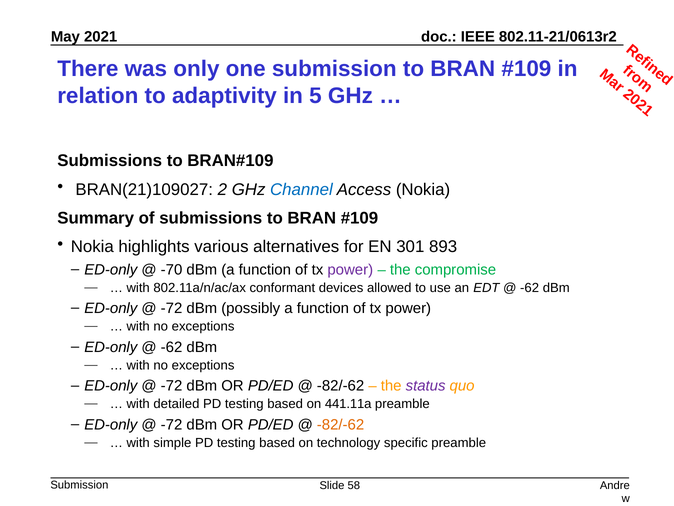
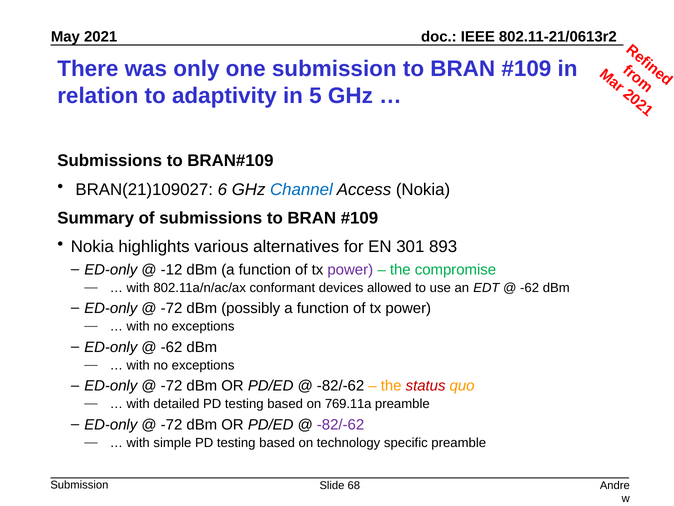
BRAN(21)109027 2: 2 -> 6
-70: -70 -> -12
status colour: purple -> red
441.11a: 441.11a -> 769.11a
-82/-62 at (341, 424) colour: orange -> purple
58: 58 -> 68
